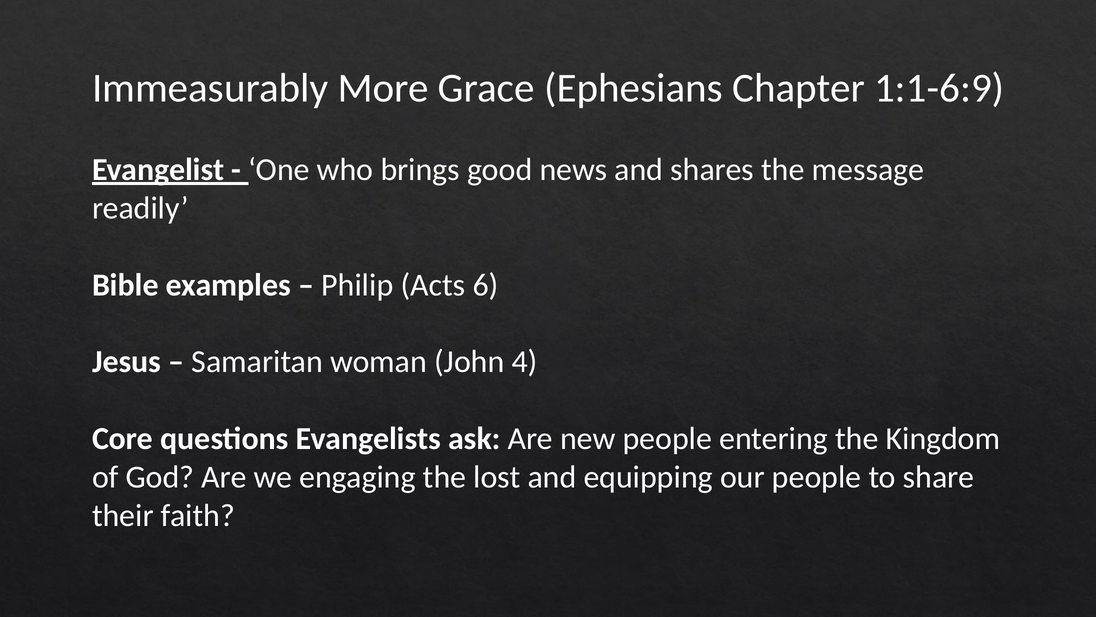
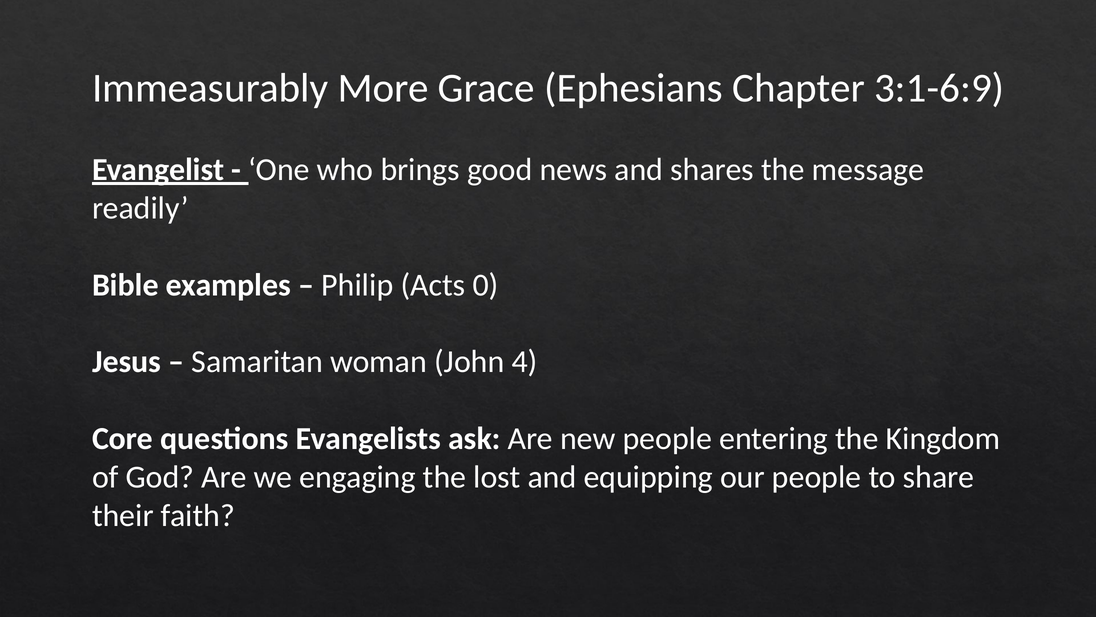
1:1-6:9: 1:1-6:9 -> 3:1-6:9
6: 6 -> 0
